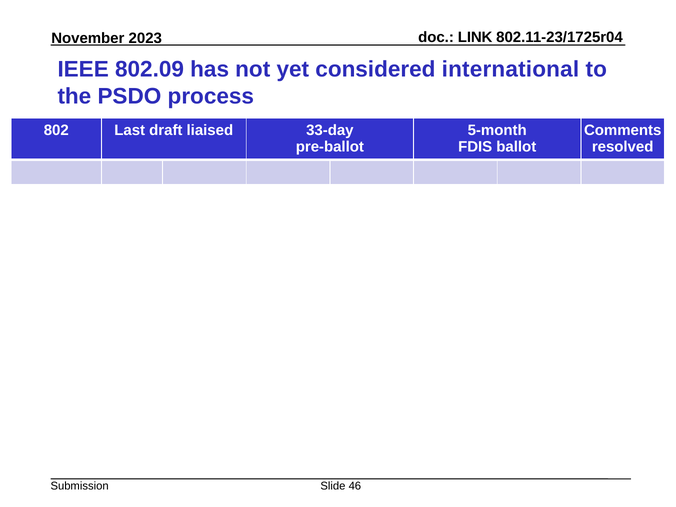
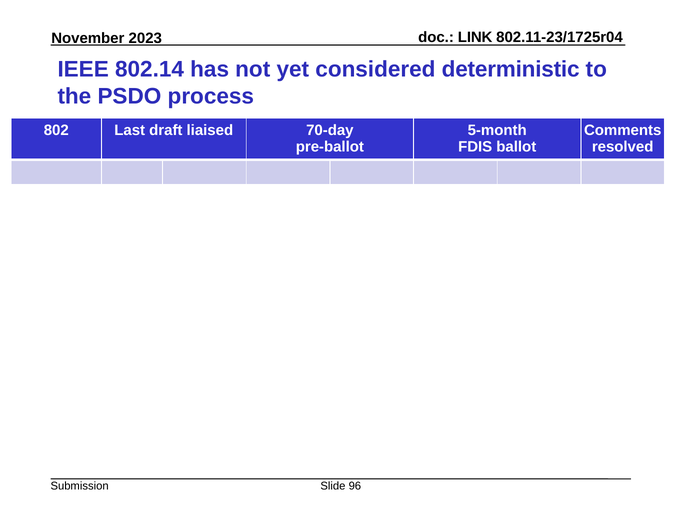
802.09: 802.09 -> 802.14
international: international -> deterministic
33-day: 33-day -> 70-day
46: 46 -> 96
